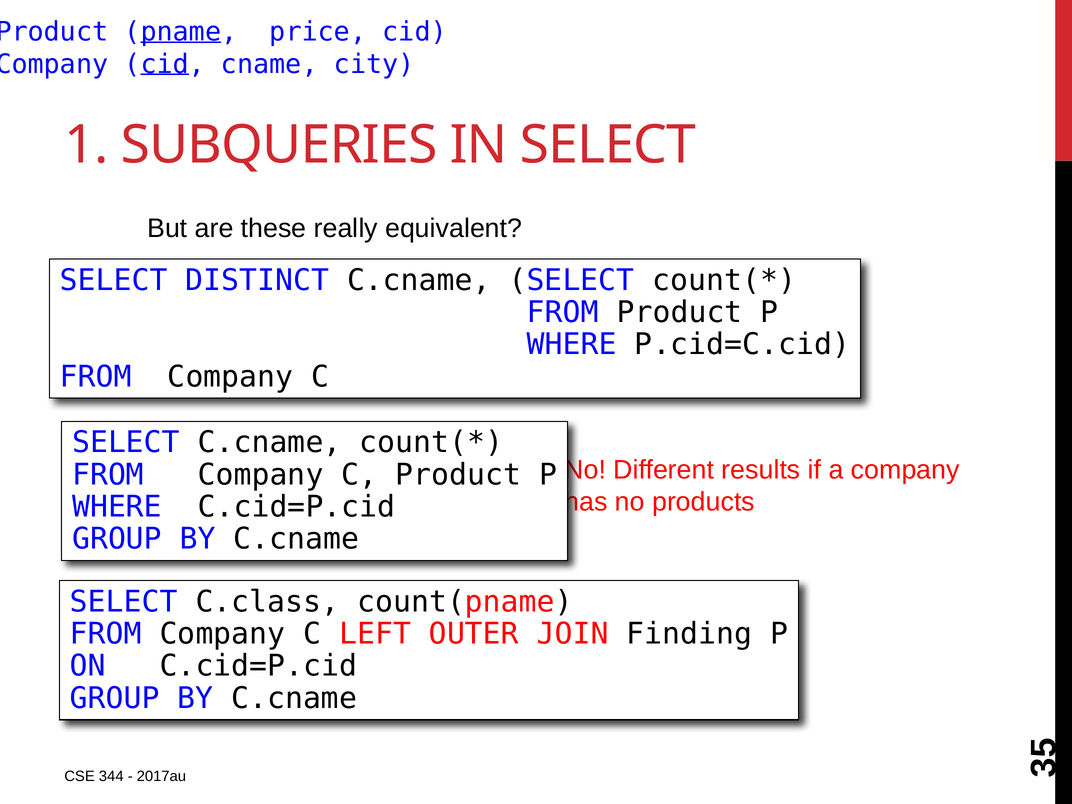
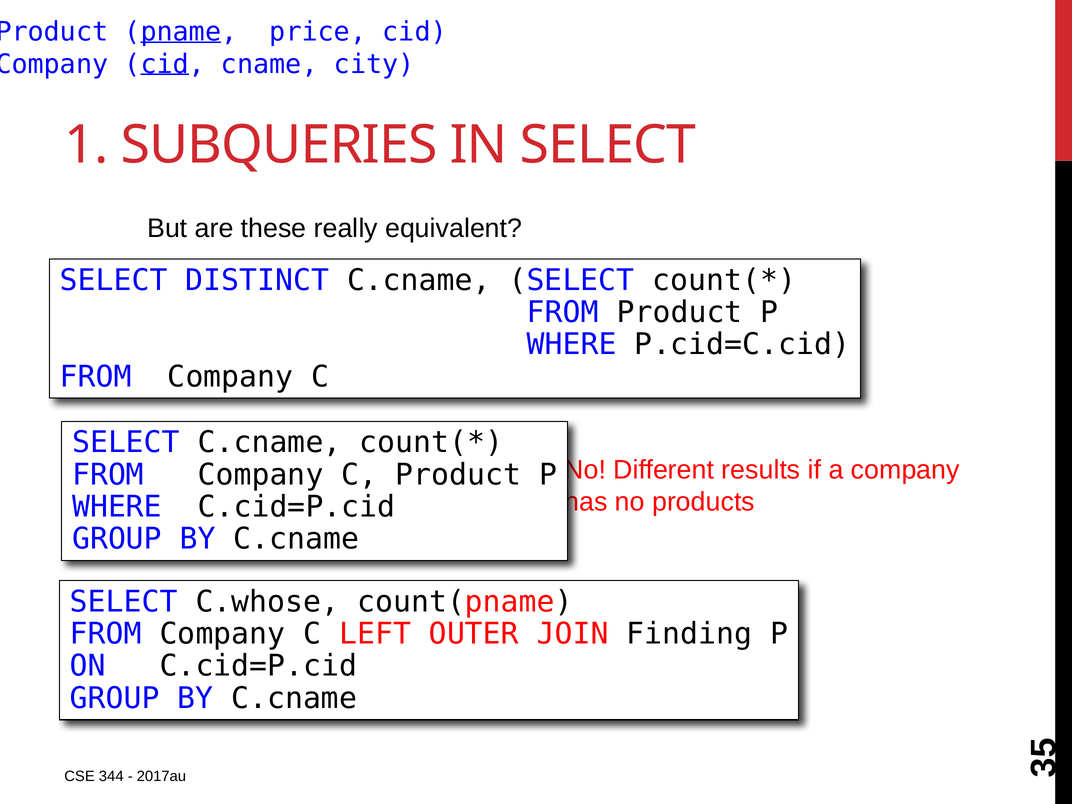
C.class: C.class -> C.whose
